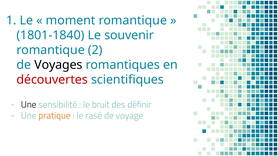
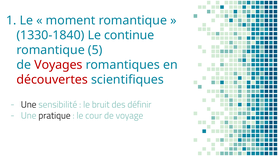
1801-1840: 1801-1840 -> 1330-1840
souvenir: souvenir -> continue
2: 2 -> 5
Voyages colour: black -> red
pratique colour: orange -> black
rasé: rasé -> cour
